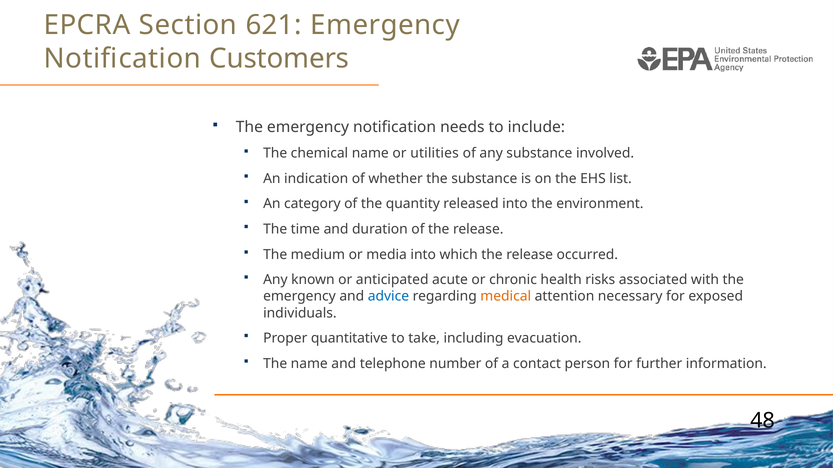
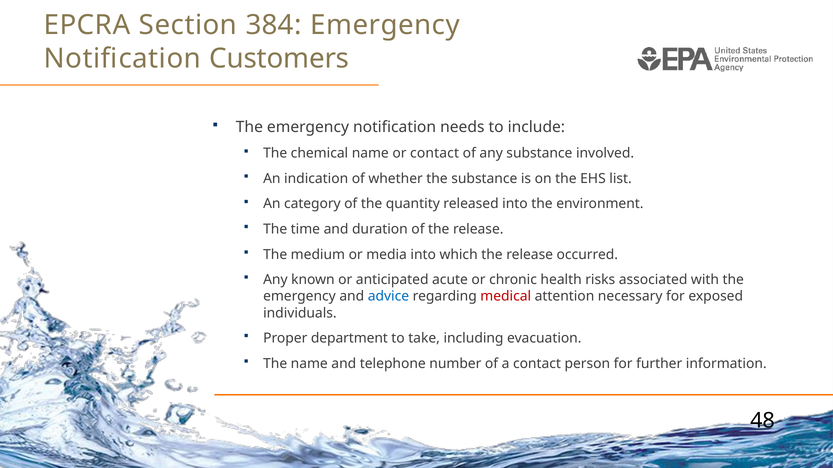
621: 621 -> 384
or utilities: utilities -> contact
medical colour: orange -> red
quantitative: quantitative -> department
